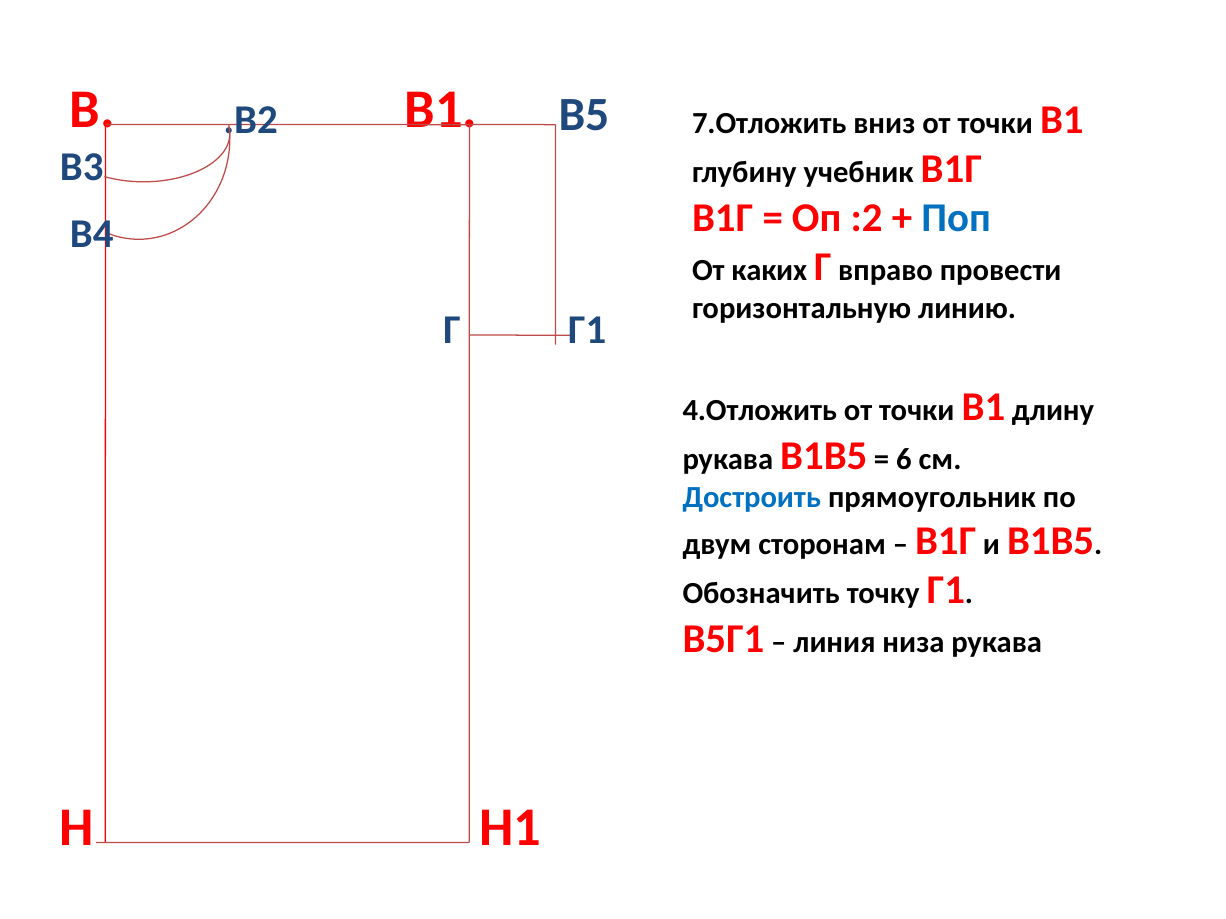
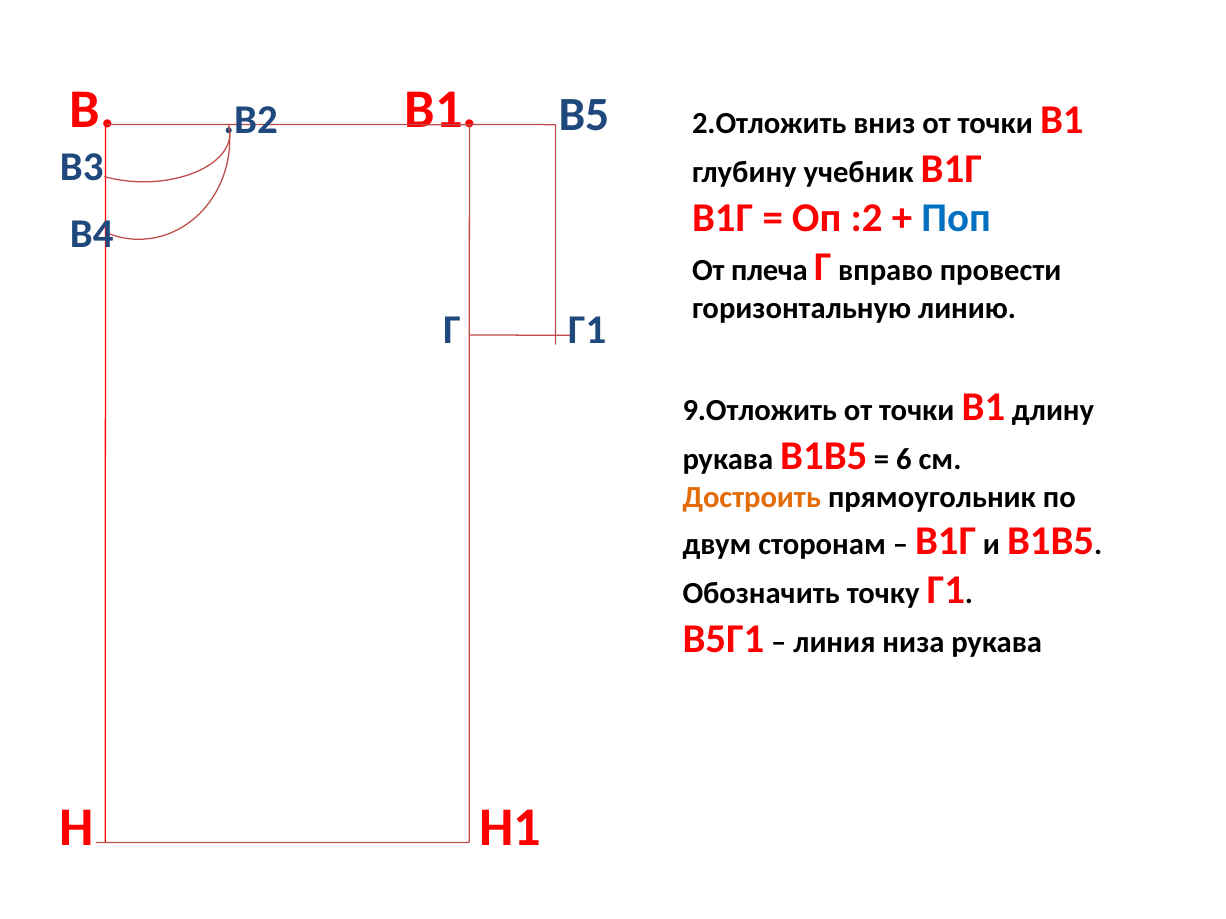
7.Отложить: 7.Отложить -> 2.Отложить
каких: каких -> плеча
4.Отложить: 4.Отложить -> 9.Отложить
Достроить colour: blue -> orange
